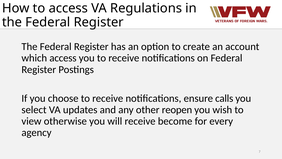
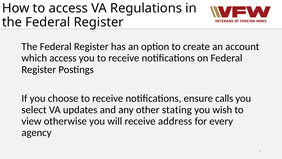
reopen: reopen -> stating
become: become -> address
